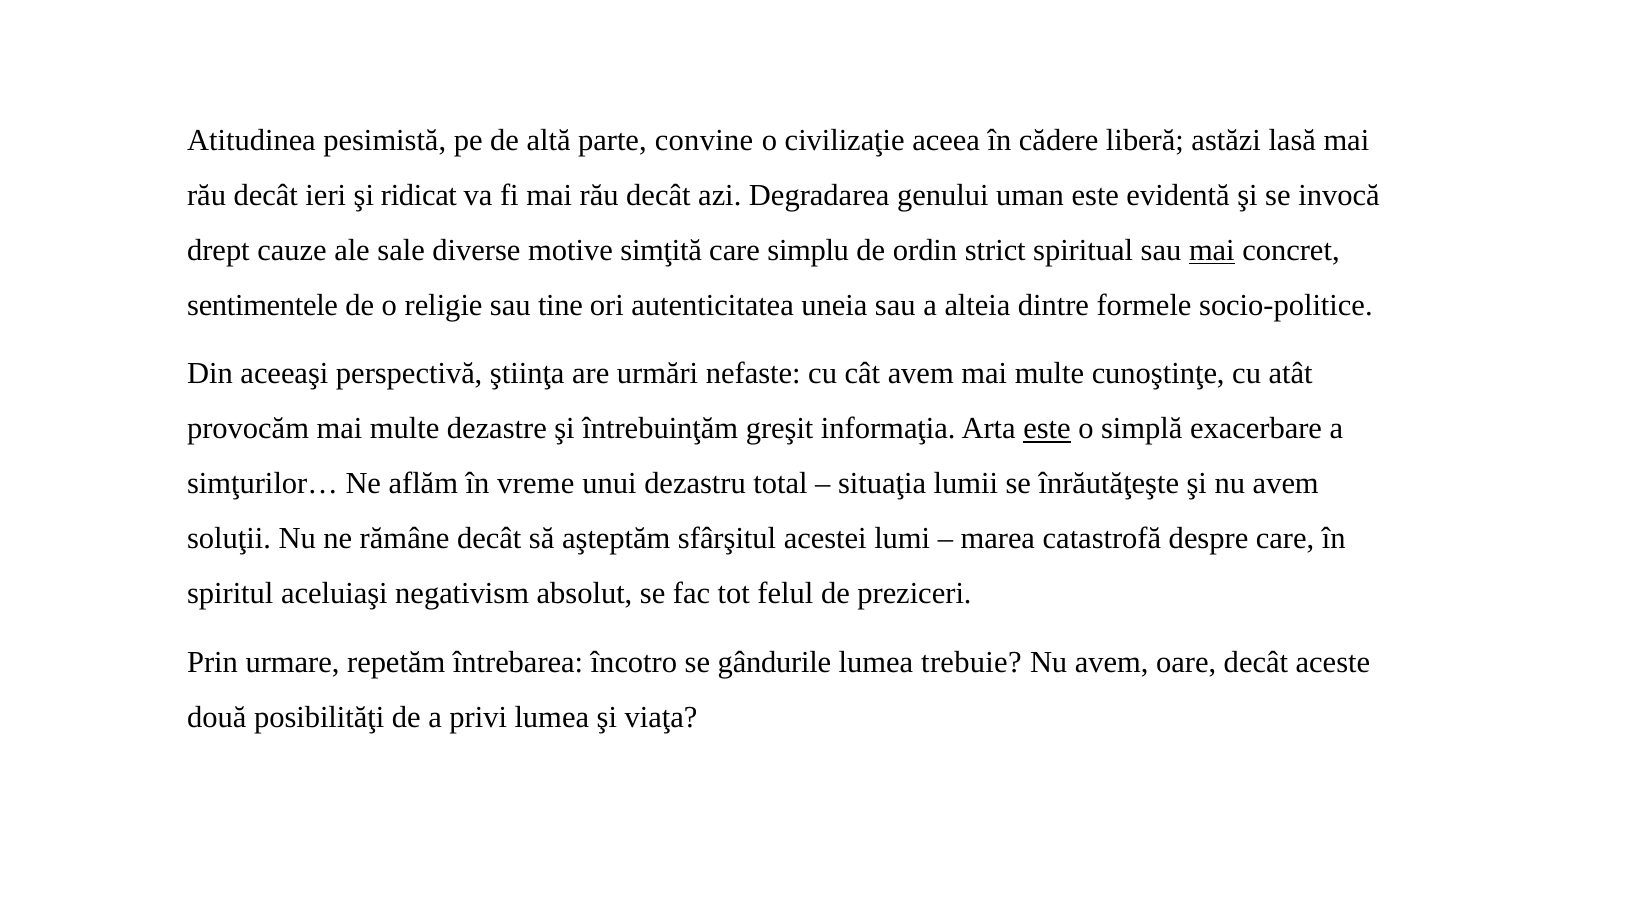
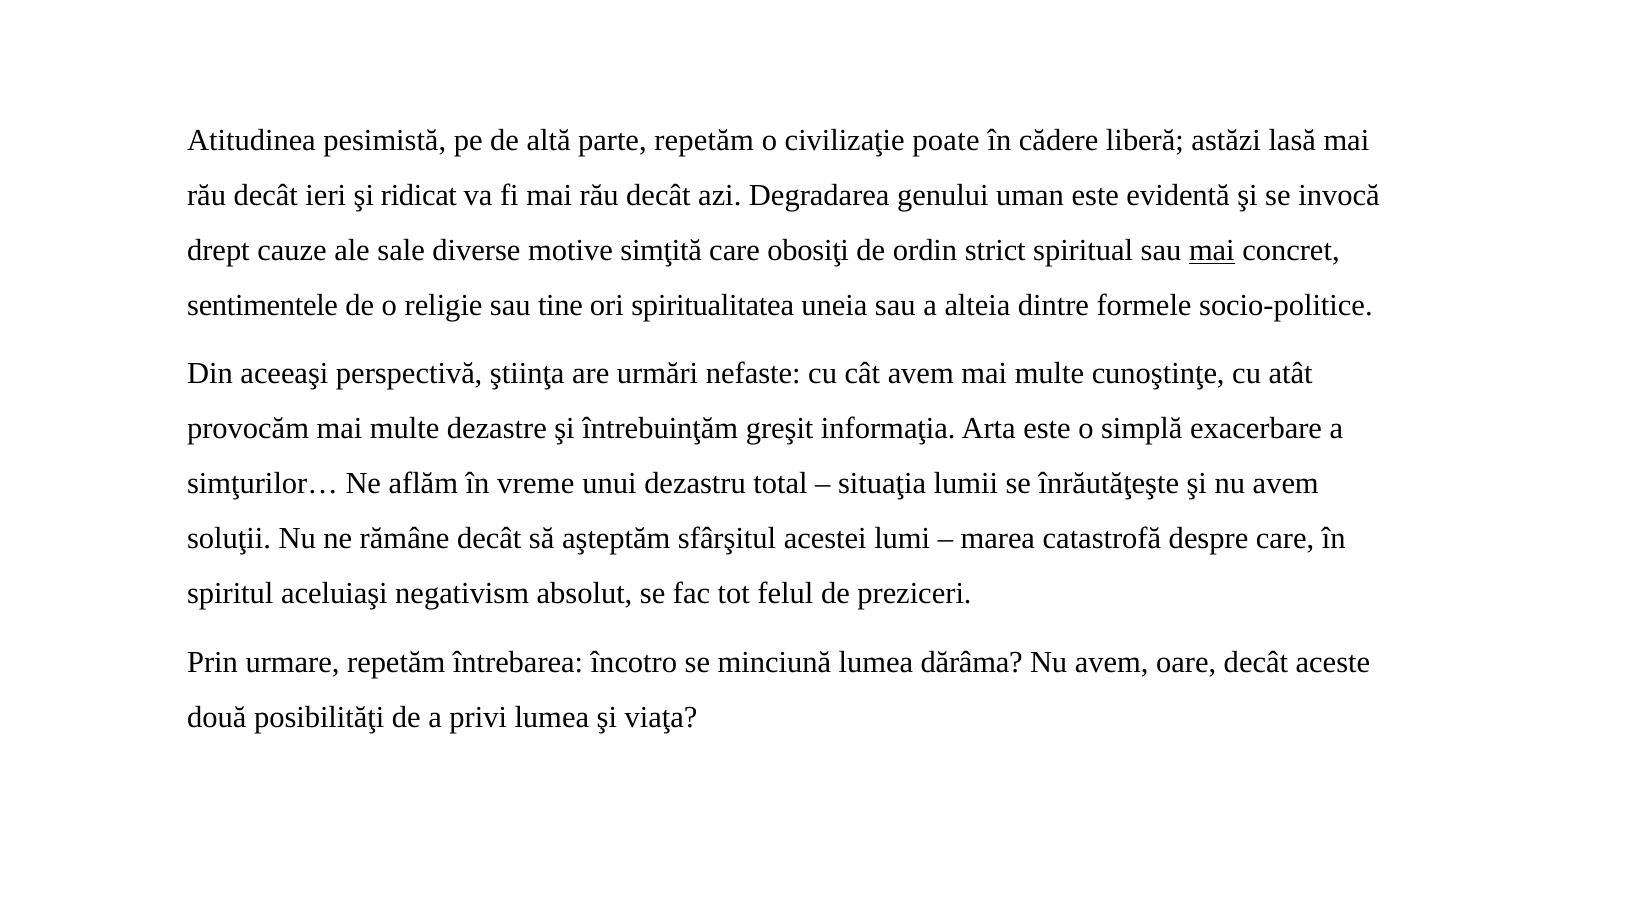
parte convine: convine -> repetăm
aceea: aceea -> poate
simplu: simplu -> obosiţi
autenticitatea: autenticitatea -> spiritualitatea
este at (1047, 429) underline: present -> none
gândurile: gândurile -> minciună
trebuie: trebuie -> dărâma
